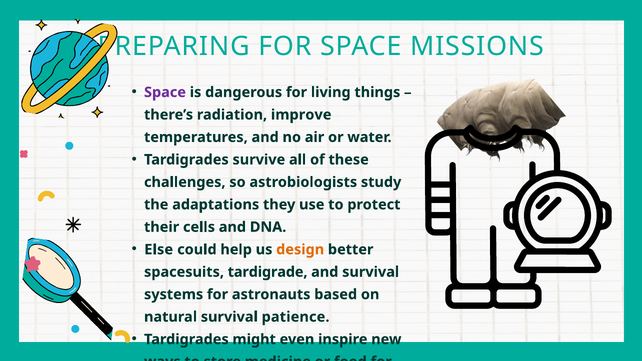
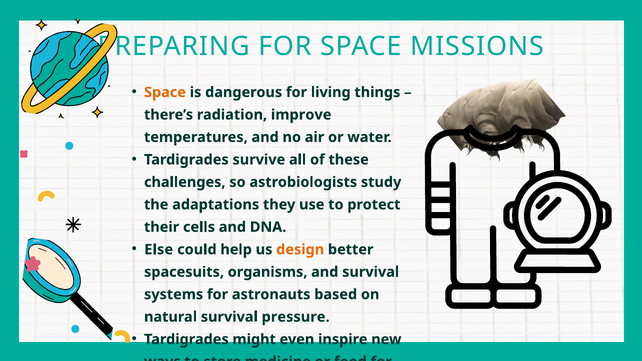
Space at (165, 92) colour: purple -> orange
tardigrade: tardigrade -> organisms
patience: patience -> pressure
